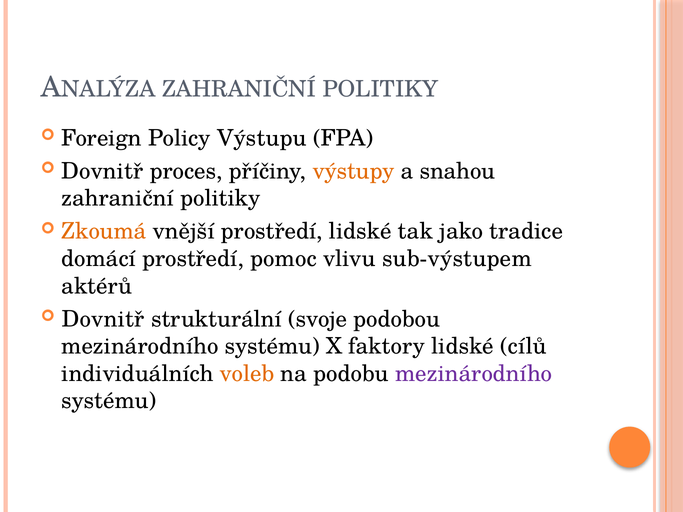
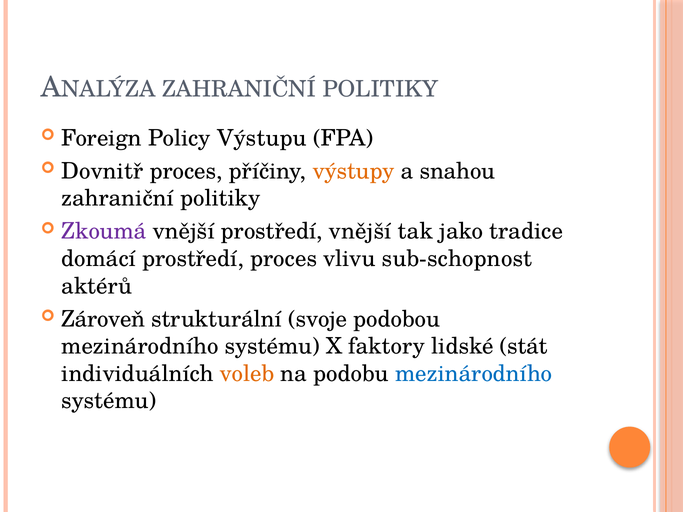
Zkoumá colour: orange -> purple
prostředí lidské: lidské -> vnější
prostředí pomoc: pomoc -> proces
sub-výstupem: sub-výstupem -> sub-schopnost
Dovnitř at (103, 319): Dovnitř -> Zároveň
cílů: cílů -> stát
mezinárodního at (474, 374) colour: purple -> blue
